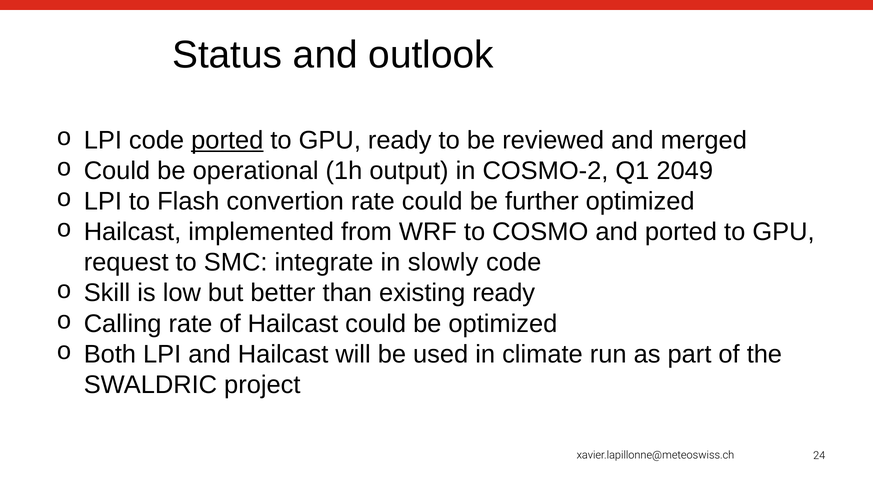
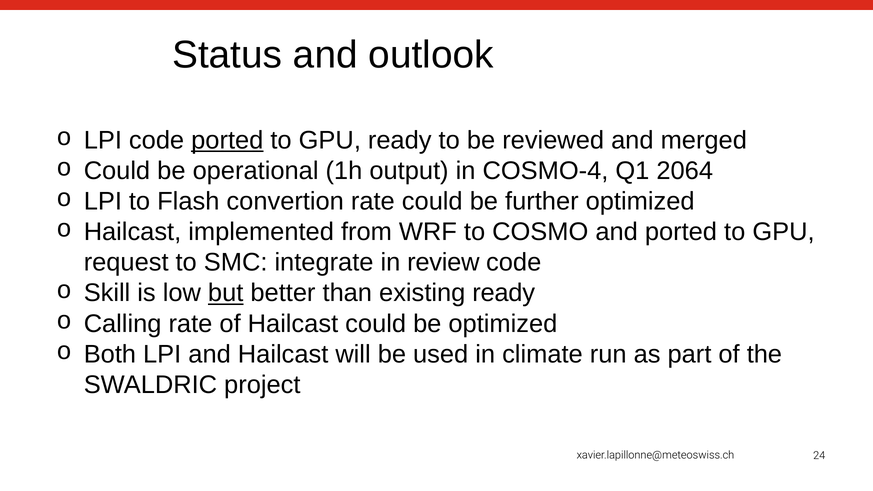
COSMO-2: COSMO-2 -> COSMO-4
2049: 2049 -> 2064
slowly: slowly -> review
but underline: none -> present
